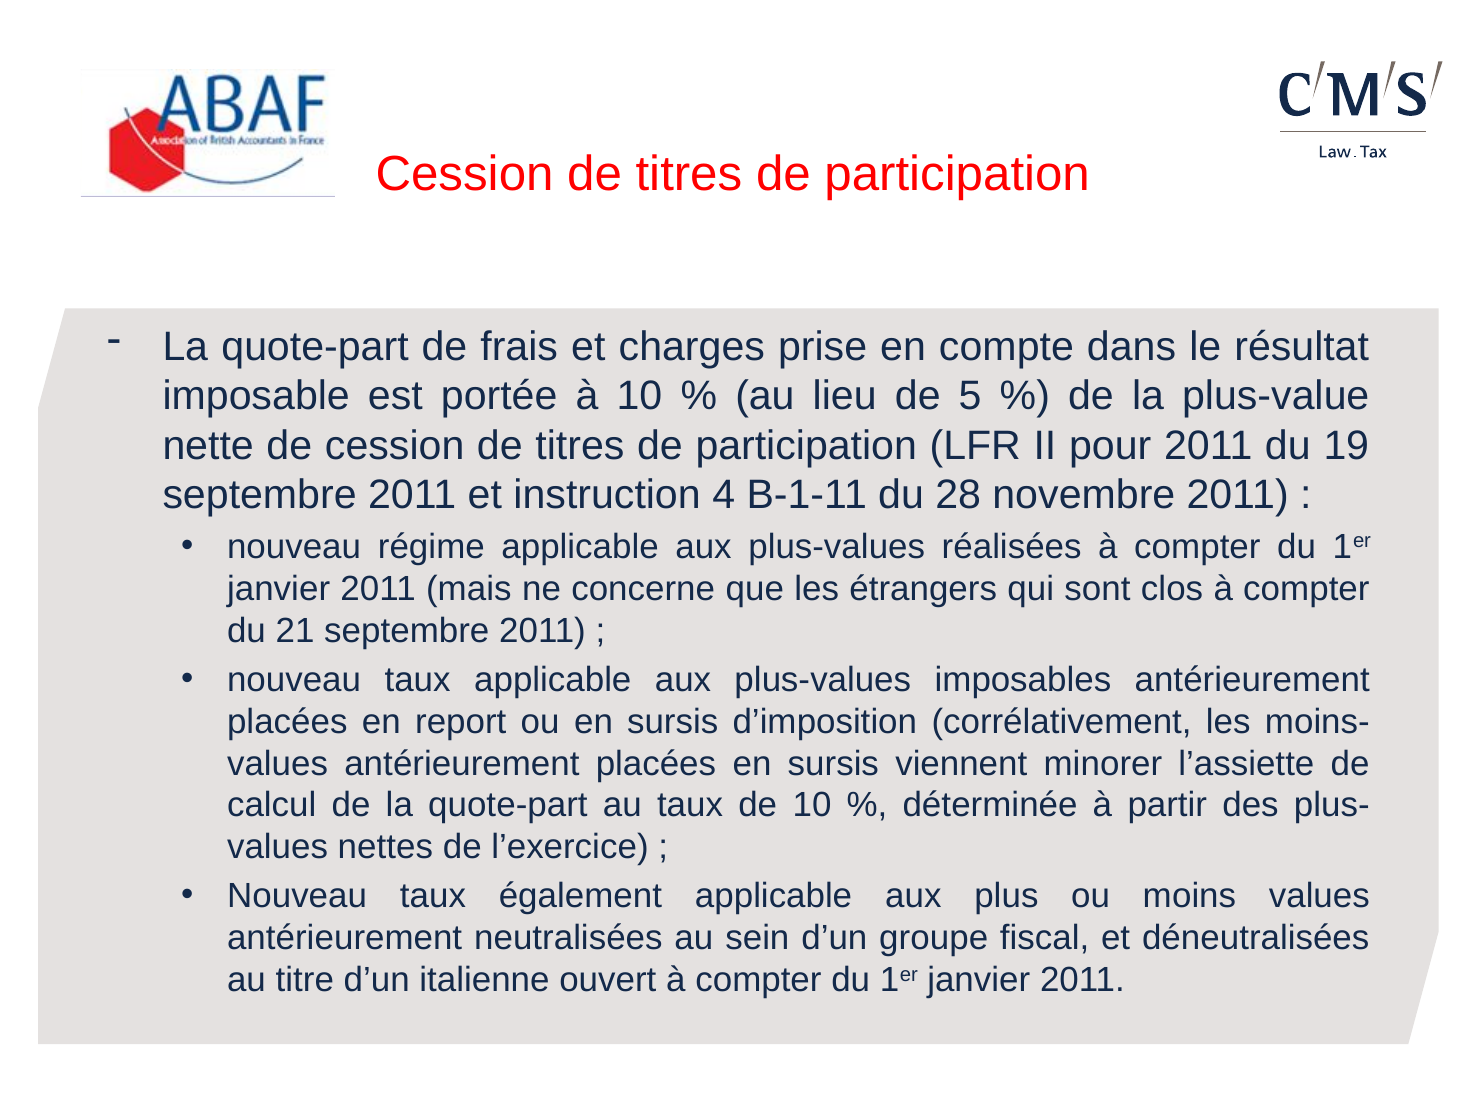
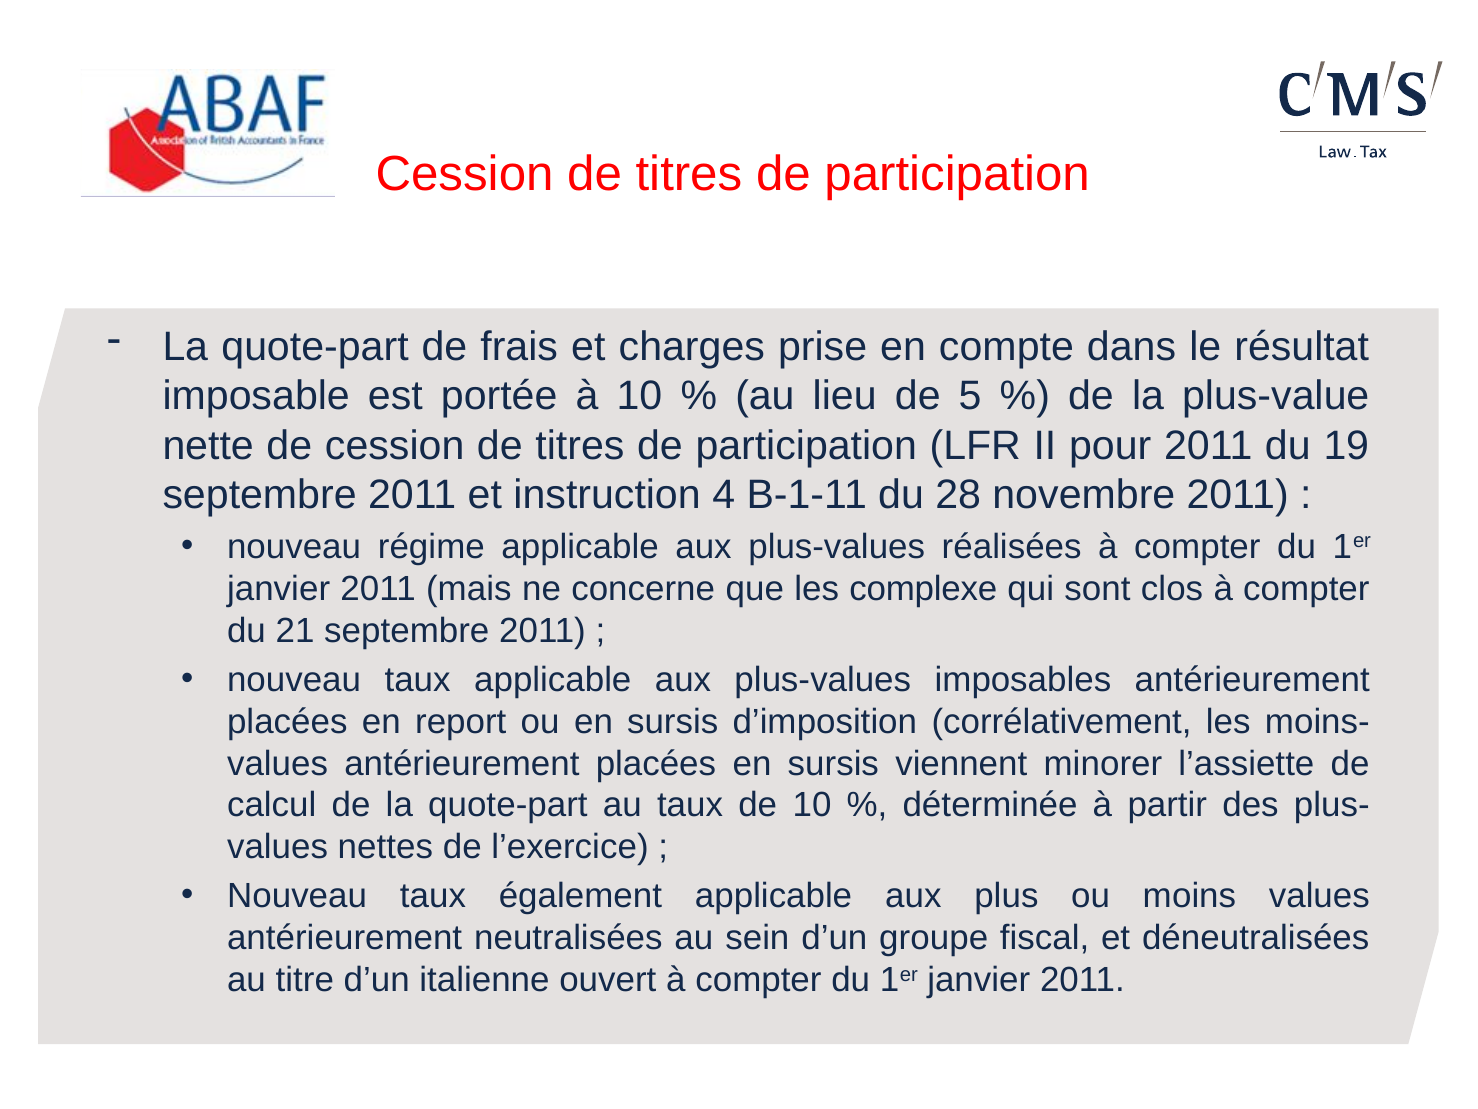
étrangers: étrangers -> complexe
